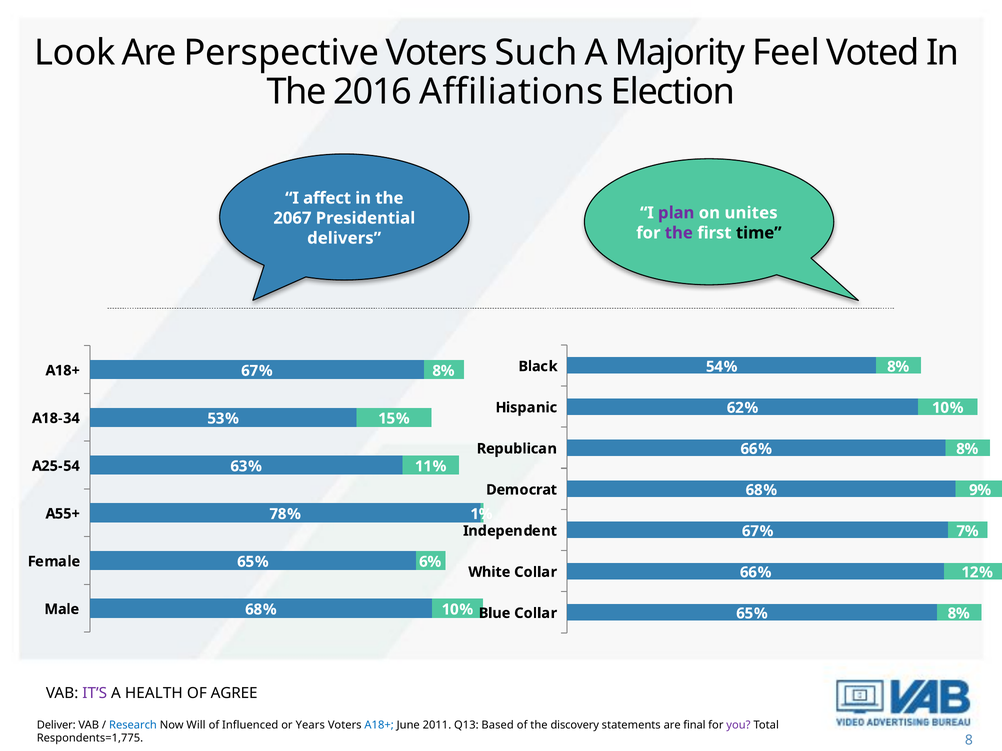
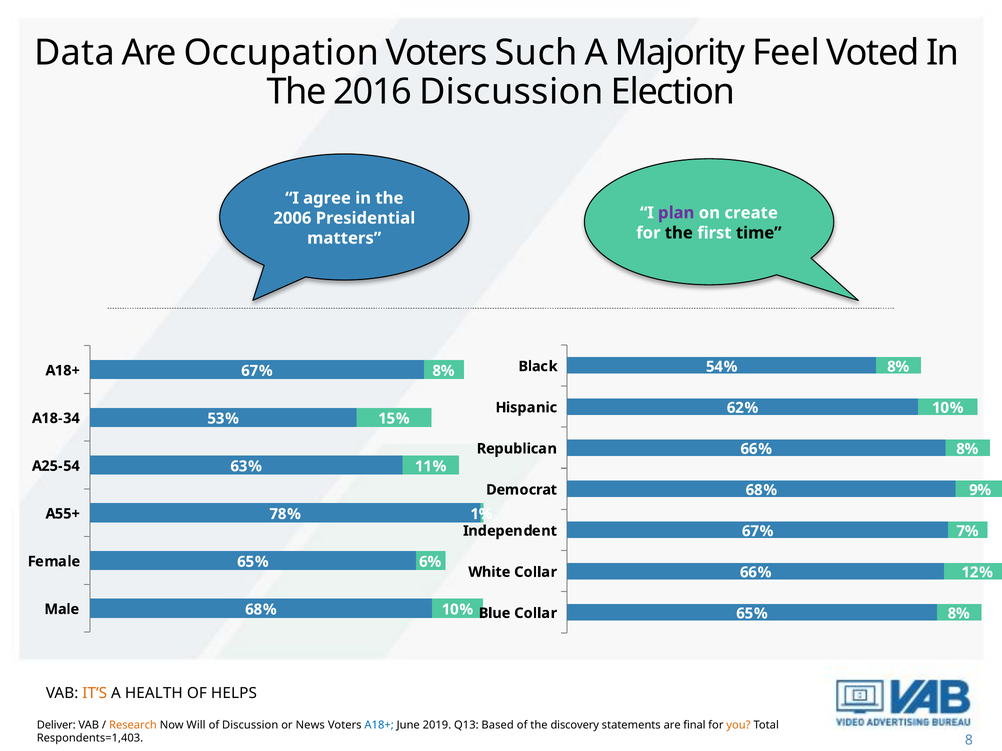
Look: Look -> Data
Perspective: Perspective -> Occupation
2016 Affiliations: Affiliations -> Discussion
affect: affect -> agree
unites: unites -> create
2067: 2067 -> 2006
the at (679, 233) colour: purple -> black
delivers: delivers -> matters
IT’S colour: purple -> orange
AGREE: AGREE -> HELPS
Research colour: blue -> orange
of Influenced: Influenced -> Discussion
Years: Years -> News
2011: 2011 -> 2019
you colour: purple -> orange
Respondents=1,775: Respondents=1,775 -> Respondents=1,403
